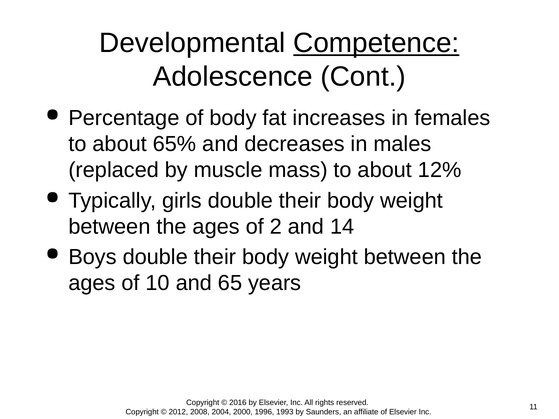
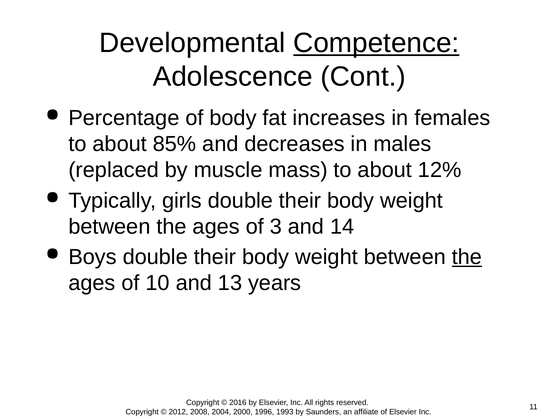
65%: 65% -> 85%
2: 2 -> 3
the at (467, 257) underline: none -> present
65: 65 -> 13
